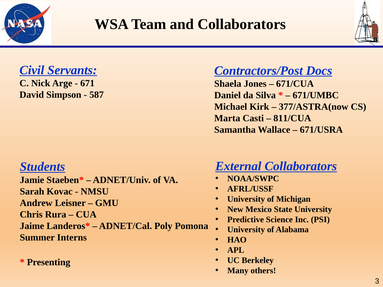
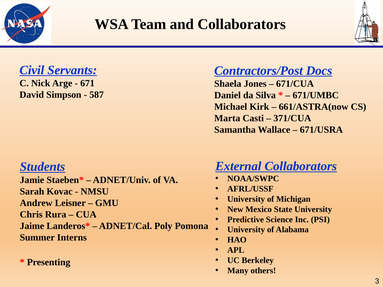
377/ASTRA(now: 377/ASTRA(now -> 661/ASTRA(now
811/CUA: 811/CUA -> 371/CUA
